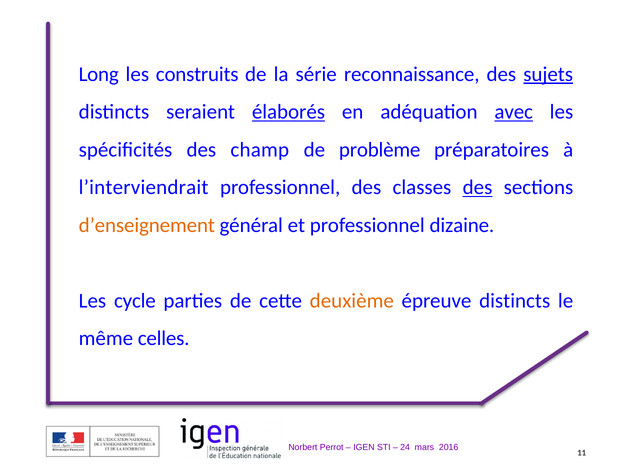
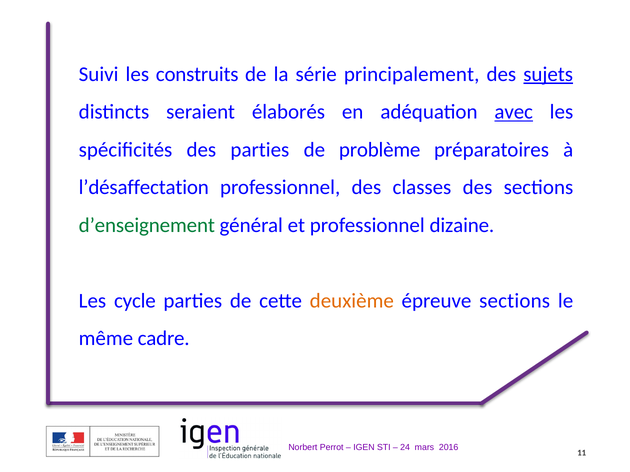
Long: Long -> Suivi
reconnaissance: reconnaissance -> principalement
élaborés underline: present -> none
des champ: champ -> parties
l’interviendrait: l’interviendrait -> l’désaffectation
des at (478, 188) underline: present -> none
d’enseignement colour: orange -> green
épreuve distincts: distincts -> sections
celles: celles -> cadre
